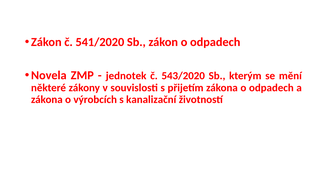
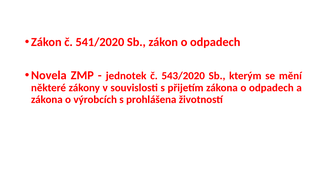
kanalizační: kanalizační -> prohlášena
